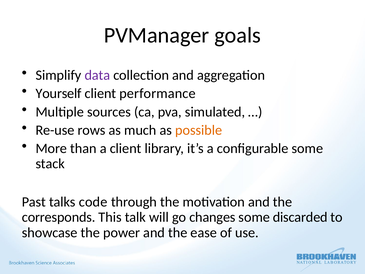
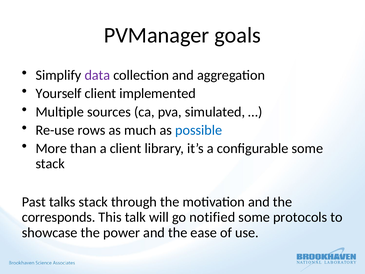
performance: performance -> implemented
possible colour: orange -> blue
talks code: code -> stack
changes: changes -> notified
discarded: discarded -> protocols
